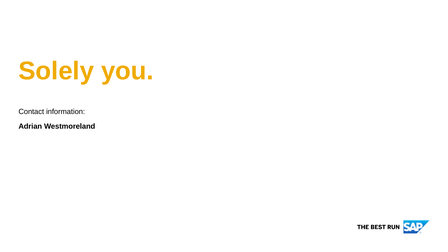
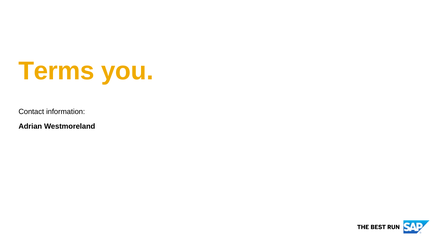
Solely: Solely -> Terms
